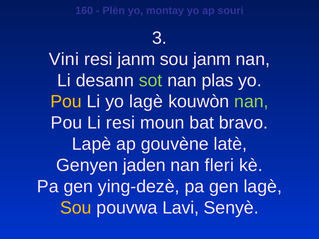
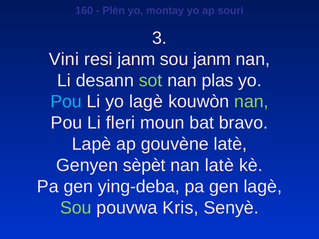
Pou at (66, 102) colour: yellow -> light blue
Li resi: resi -> fleri
jaden: jaden -> sèpèt
nan fleri: fleri -> latè
ying-dezè: ying-dezè -> ying-deba
Sou at (76, 208) colour: yellow -> light green
Lavi: Lavi -> Kris
